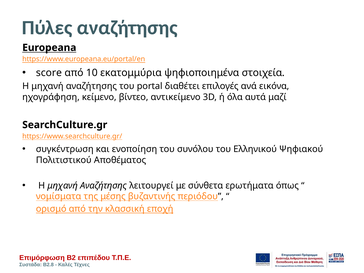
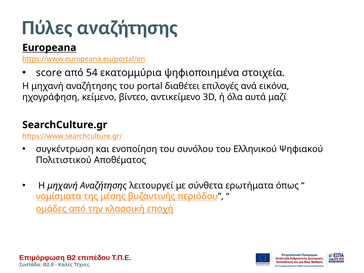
10: 10 -> 54
ορισμό: ορισμό -> ομάδες
